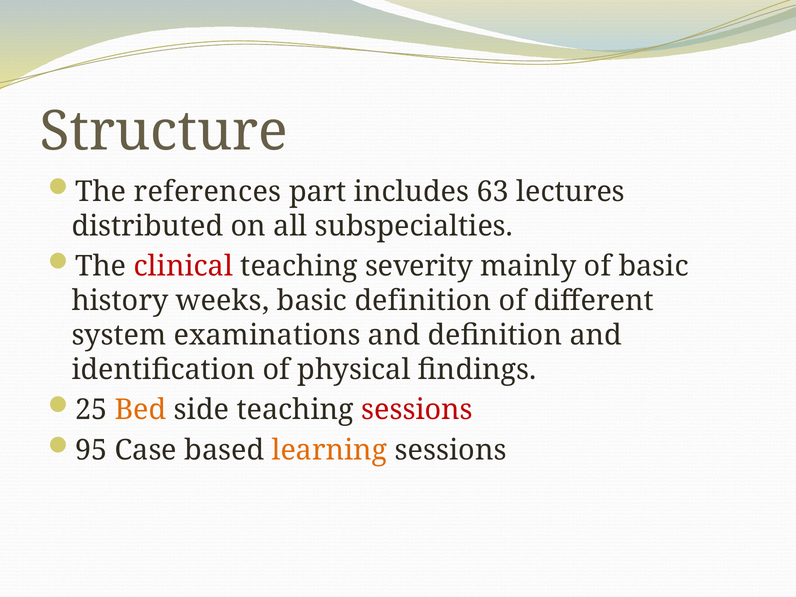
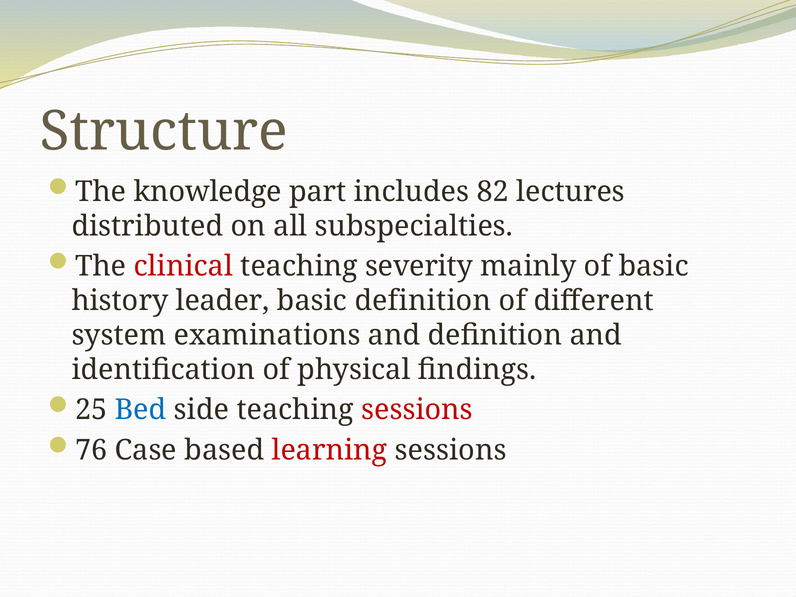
references: references -> knowledge
63: 63 -> 82
weeks: weeks -> leader
Bed colour: orange -> blue
95: 95 -> 76
learning colour: orange -> red
